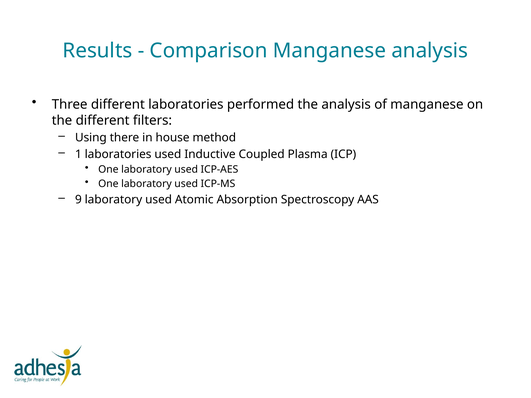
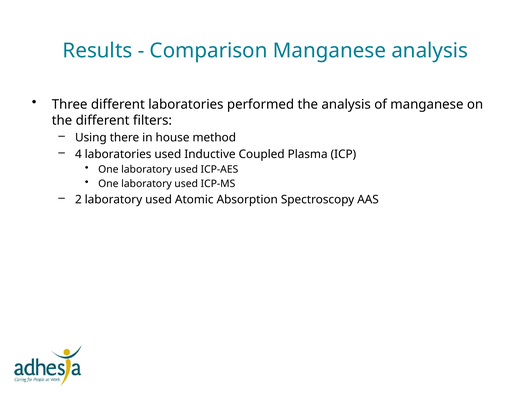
1: 1 -> 4
9: 9 -> 2
